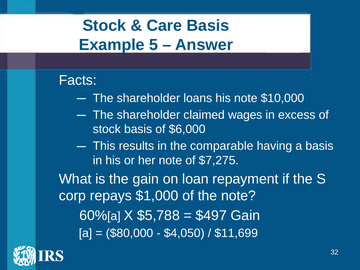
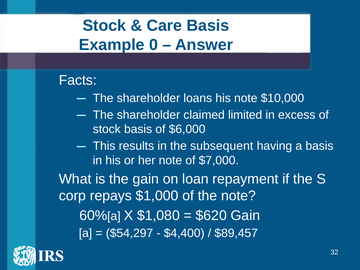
5: 5 -> 0
wages: wages -> limited
comparable: comparable -> subsequent
$7,275: $7,275 -> $7,000
$5,788: $5,788 -> $1,080
$497: $497 -> $620
$80,000: $80,000 -> $54,297
$4,050: $4,050 -> $4,400
$11,699: $11,699 -> $89,457
